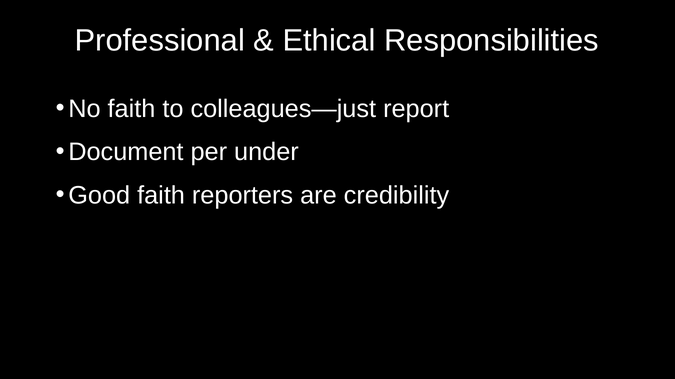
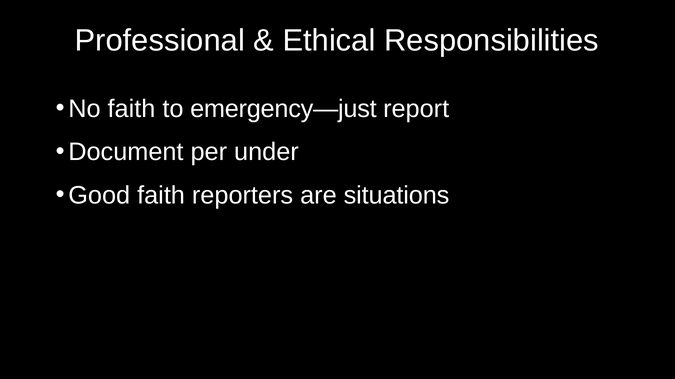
colleagues—just: colleagues—just -> emergency—just
credibility: credibility -> situations
